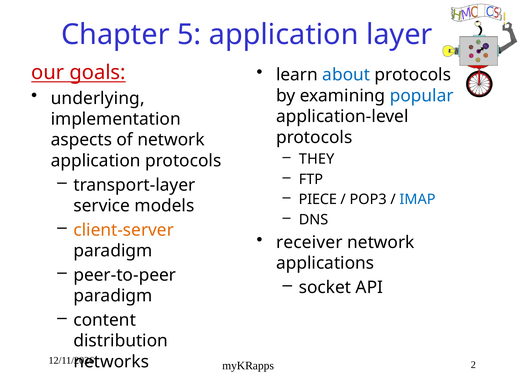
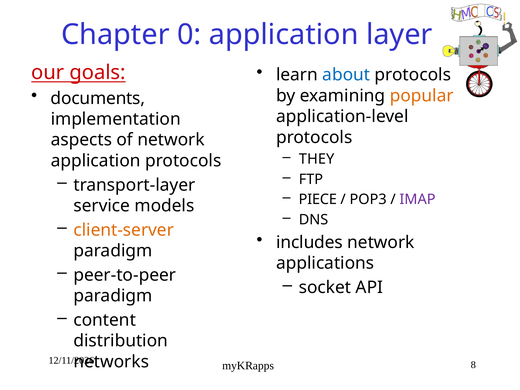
5: 5 -> 0
underlying: underlying -> documents
popular colour: blue -> orange
IMAP colour: blue -> purple
receiver: receiver -> includes
2: 2 -> 8
